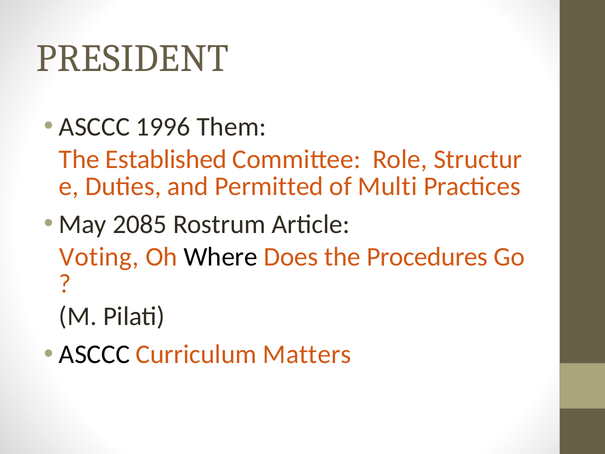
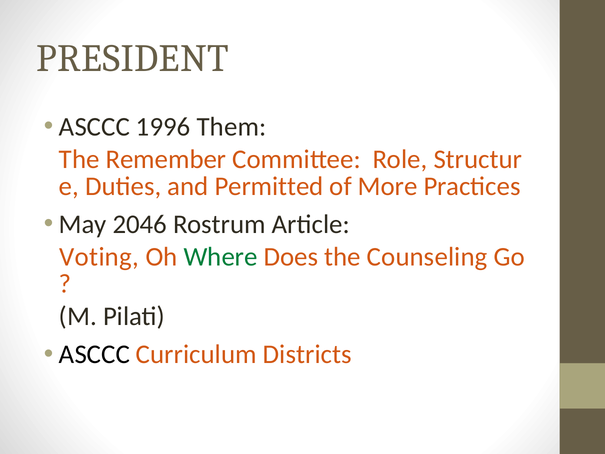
Established: Established -> Remember
Multi: Multi -> More
2085: 2085 -> 2046
Where colour: black -> green
Procedures: Procedures -> Counseling
Matters: Matters -> Districts
